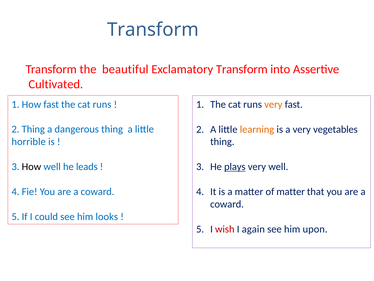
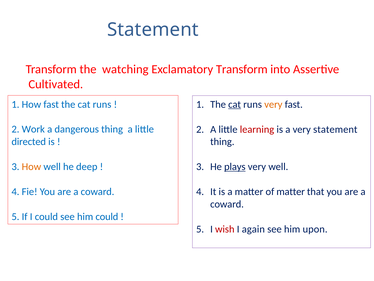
Transform at (153, 30): Transform -> Statement
beautiful: beautiful -> watching
cat at (235, 104) underline: none -> present
2 Thing: Thing -> Work
learning colour: orange -> red
very vegetables: vegetables -> statement
horrible: horrible -> directed
How at (31, 166) colour: black -> orange
leads: leads -> deep
him looks: looks -> could
